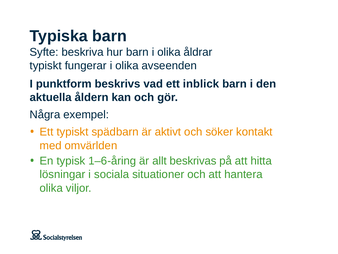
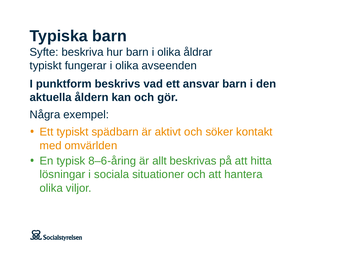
inblick: inblick -> ansvar
1–6-åring: 1–6-åring -> 8–6-åring
